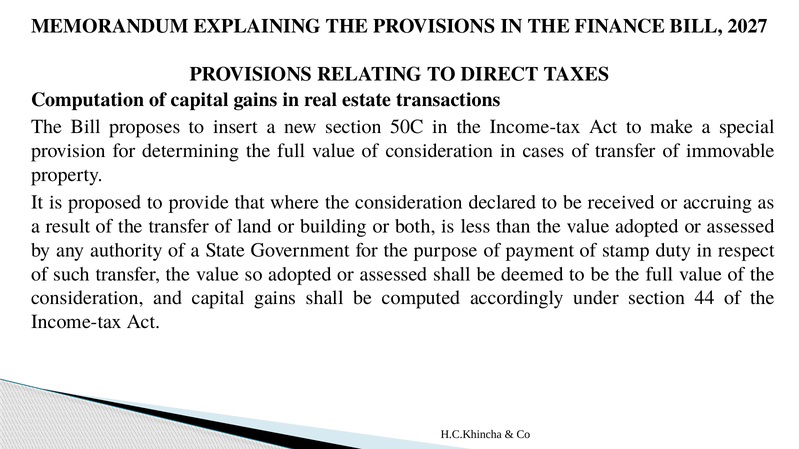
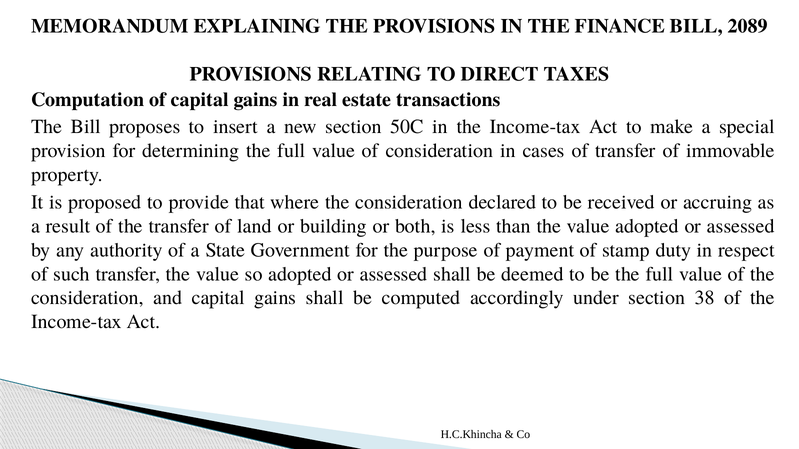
2027: 2027 -> 2089
44: 44 -> 38
